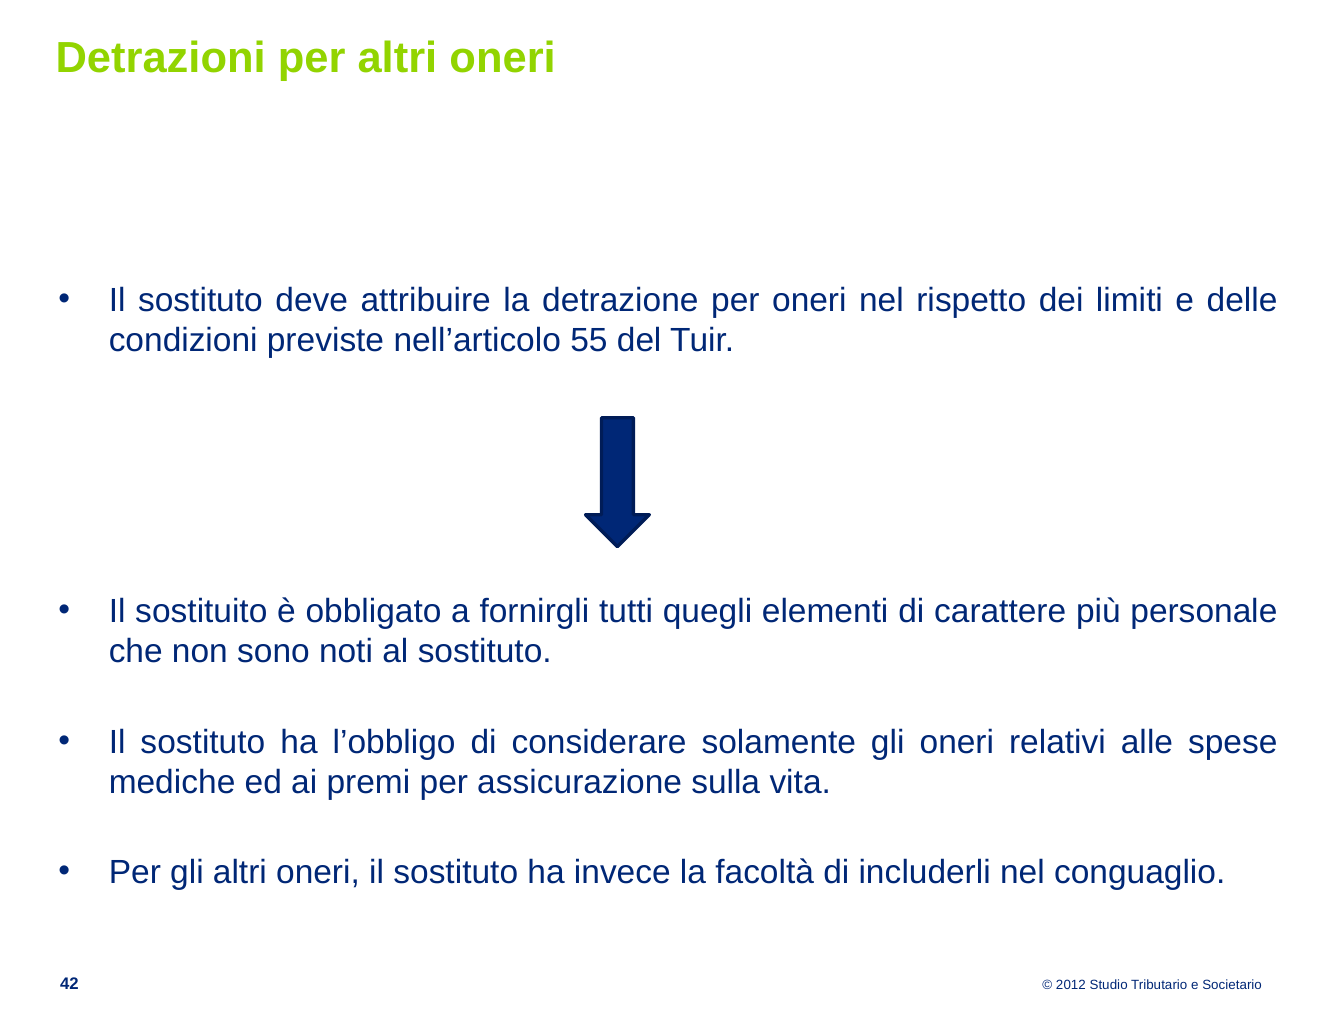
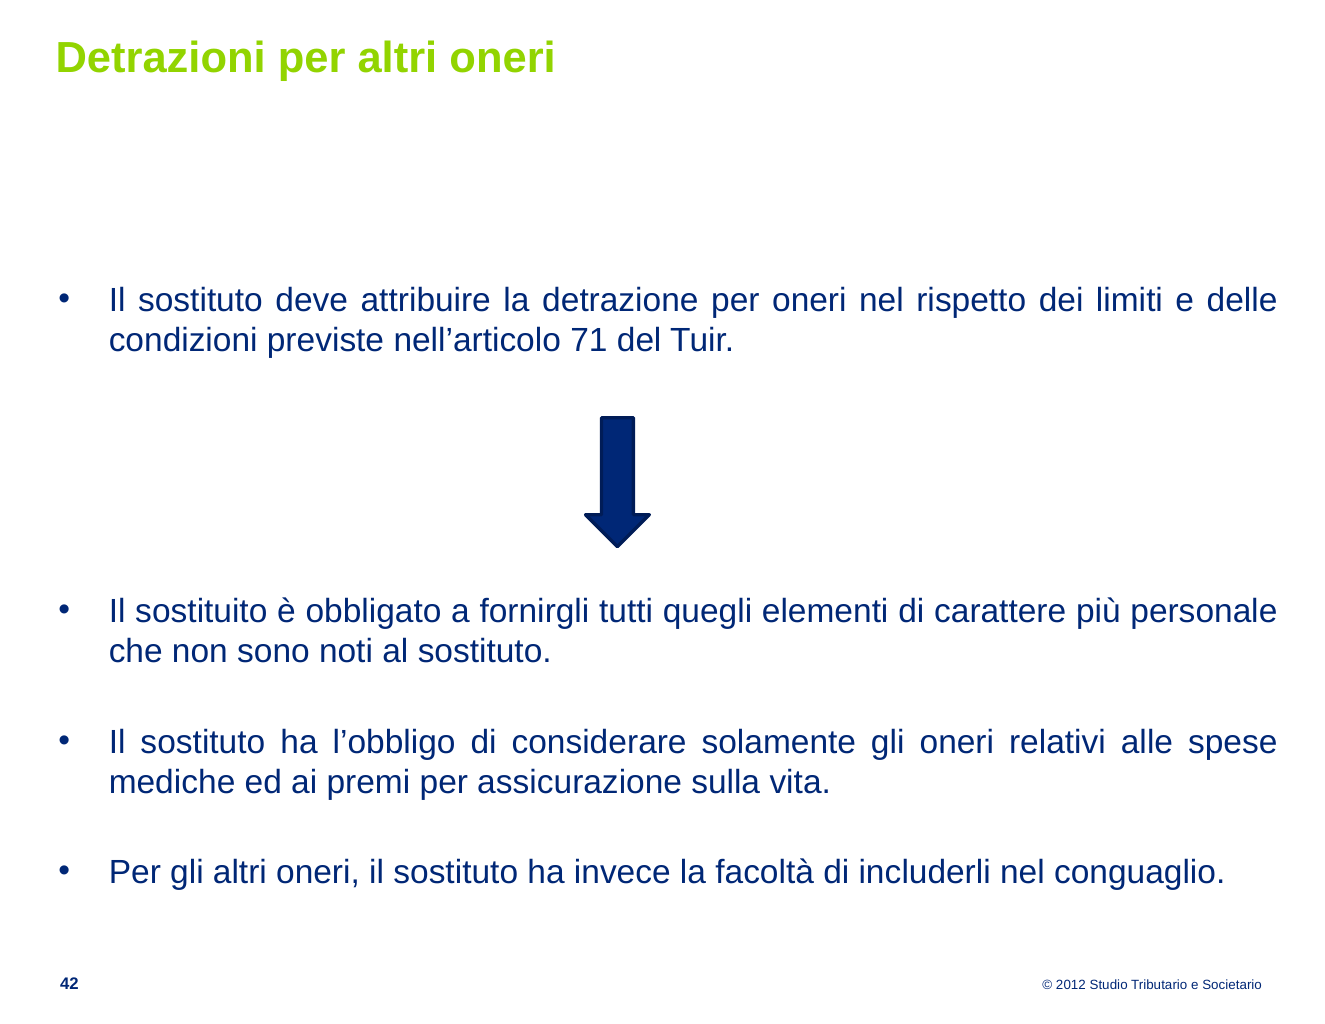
55: 55 -> 71
